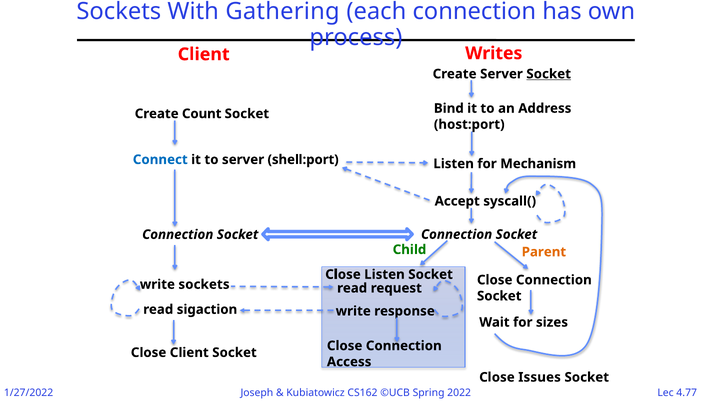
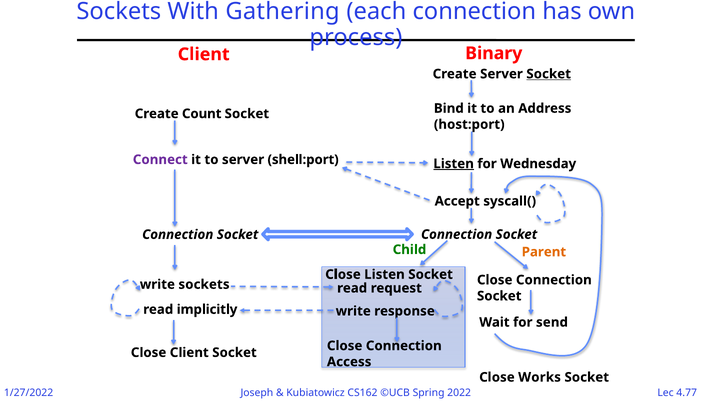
Writes: Writes -> Binary
Connect colour: blue -> purple
Listen at (454, 164) underline: none -> present
Mechanism: Mechanism -> Wednesday
sigaction: sigaction -> implicitly
sizes: sizes -> send
Issues: Issues -> Works
